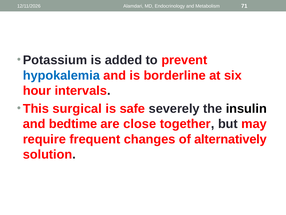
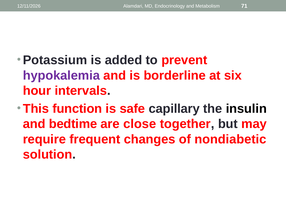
hypokalemia colour: blue -> purple
surgical: surgical -> function
severely: severely -> capillary
alternatively: alternatively -> nondiabetic
